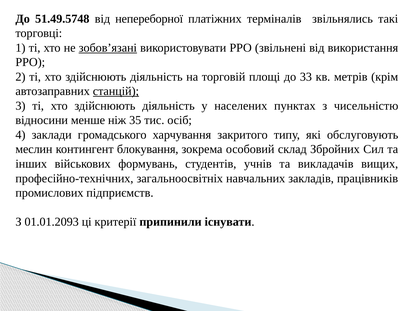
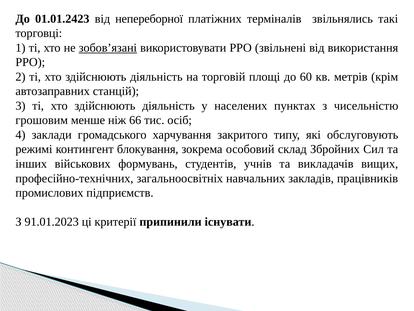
51.49.5748: 51.49.5748 -> 01.01.2423
33: 33 -> 60
станцій underline: present -> none
відносини: відносини -> грошовим
35: 35 -> 66
меслин: меслин -> режимі
01.01.2093: 01.01.2093 -> 91.01.2023
